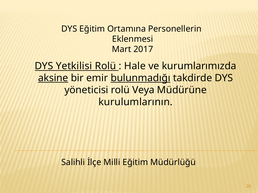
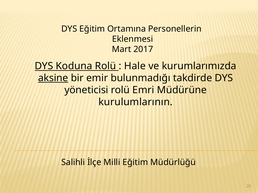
Yetkilisi: Yetkilisi -> Koduna
bulunmadığı underline: present -> none
Veya: Veya -> Emri
